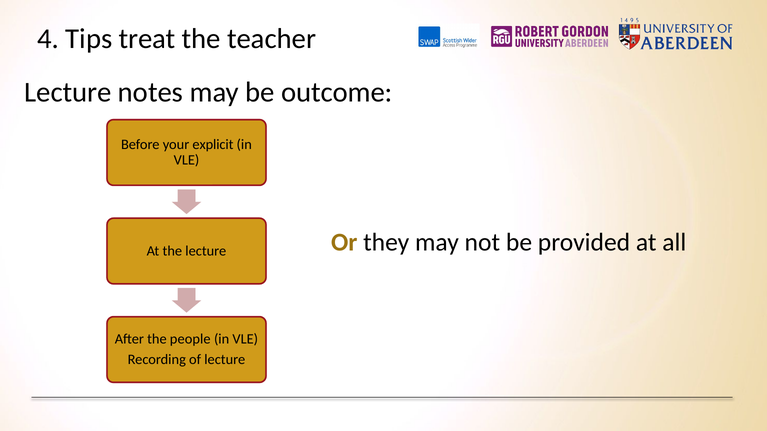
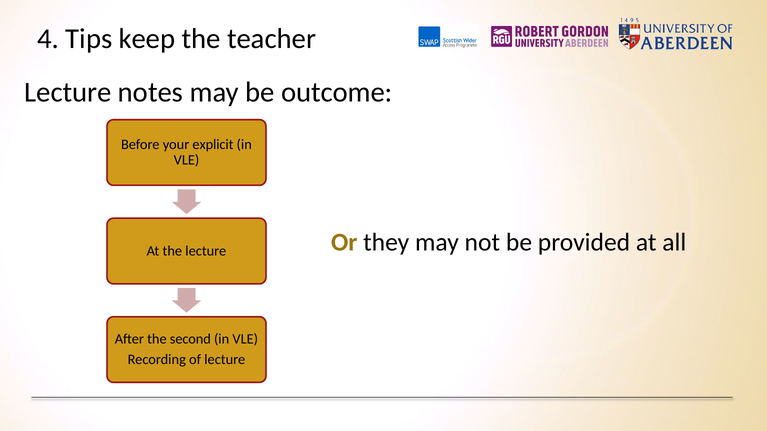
treat: treat -> keep
people: people -> second
